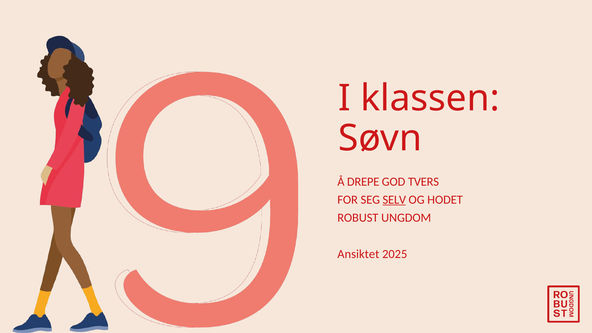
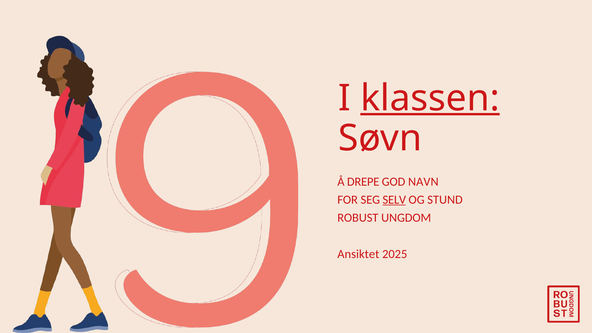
klassen underline: none -> present
TVERS: TVERS -> NAVN
HODET: HODET -> STUND
